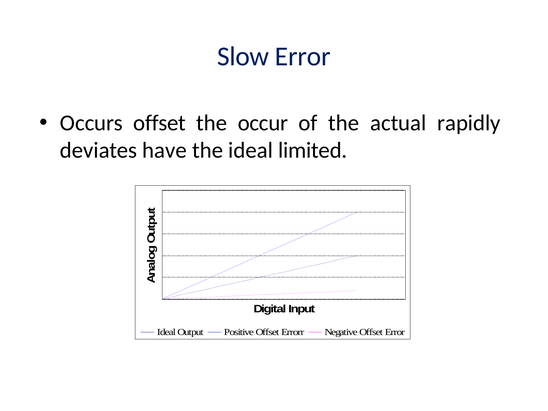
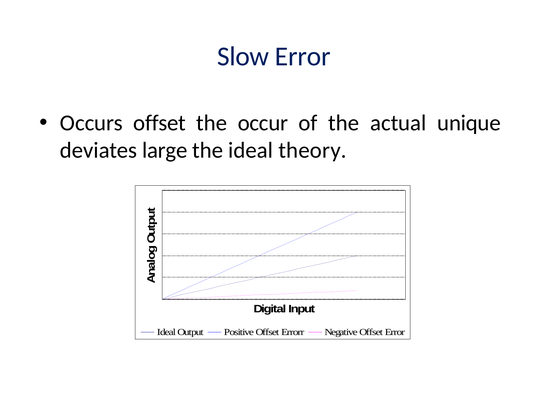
rapidly: rapidly -> unique
have: have -> large
limited: limited -> theory
